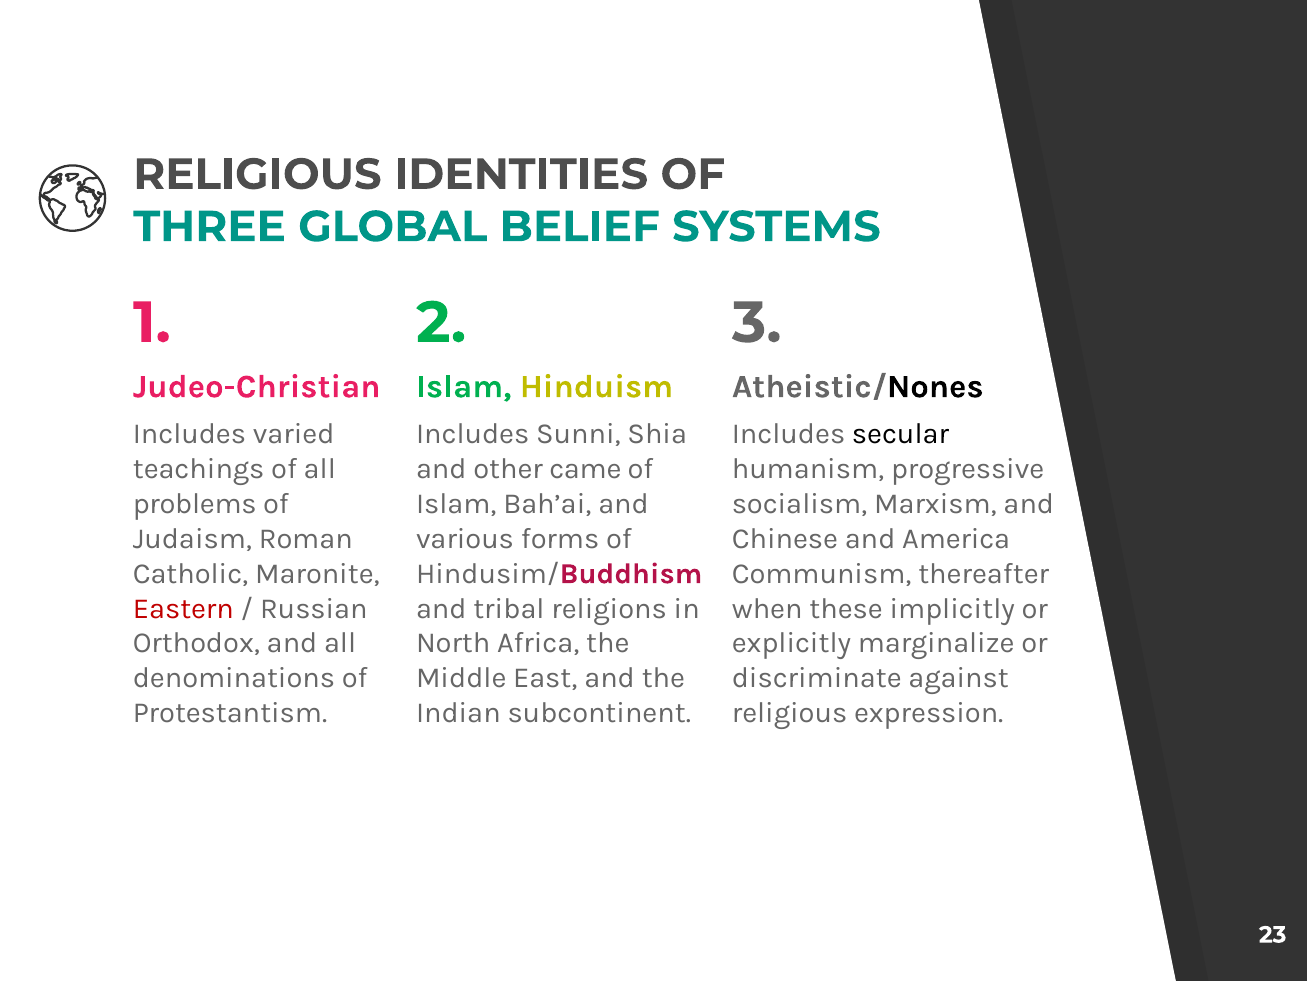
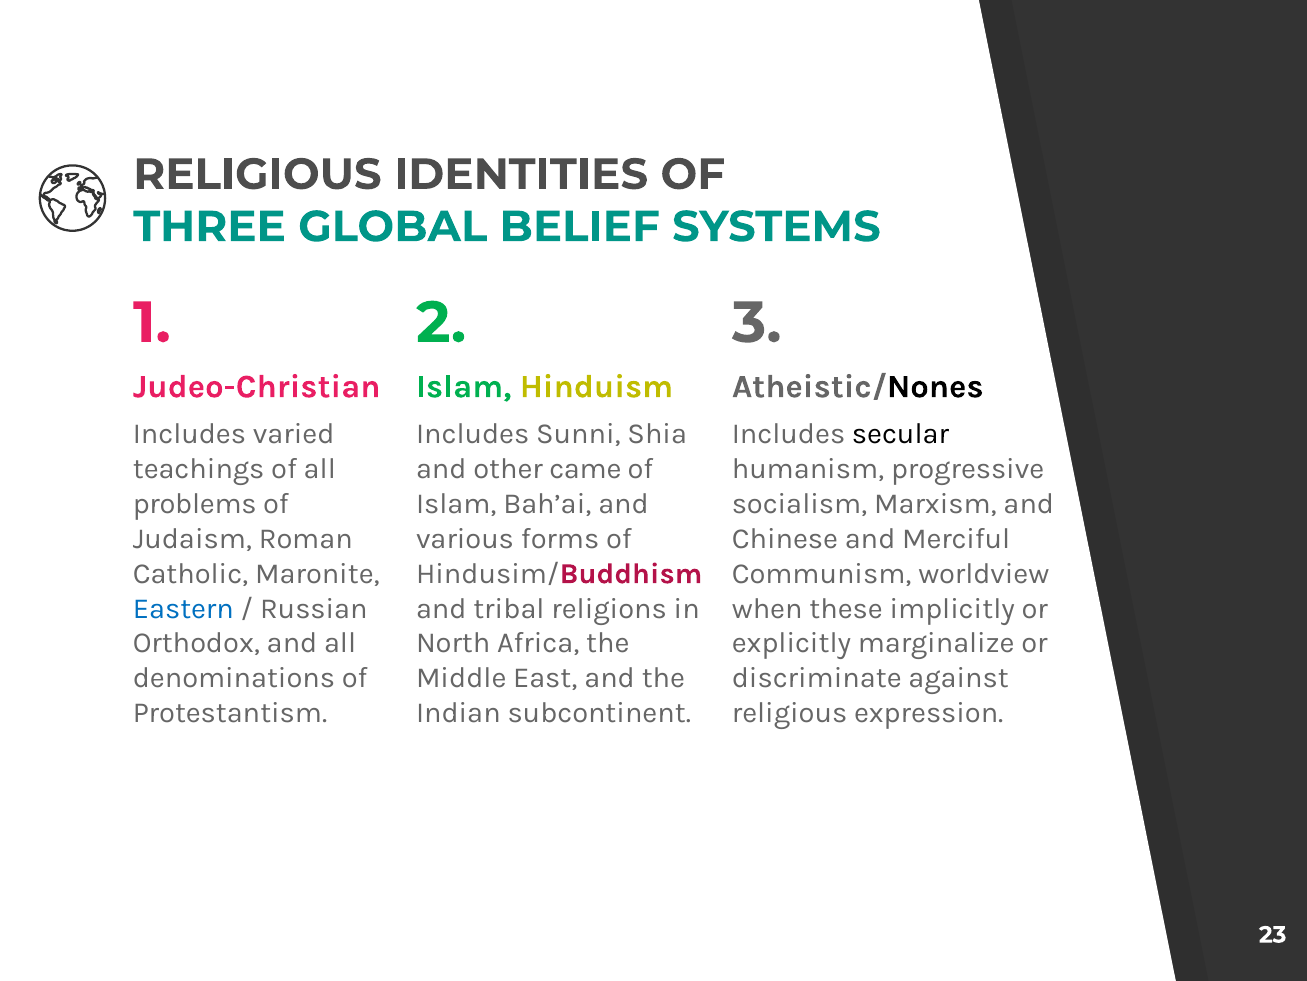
America: America -> Merciful
thereafter: thereafter -> worldview
Eastern colour: red -> blue
